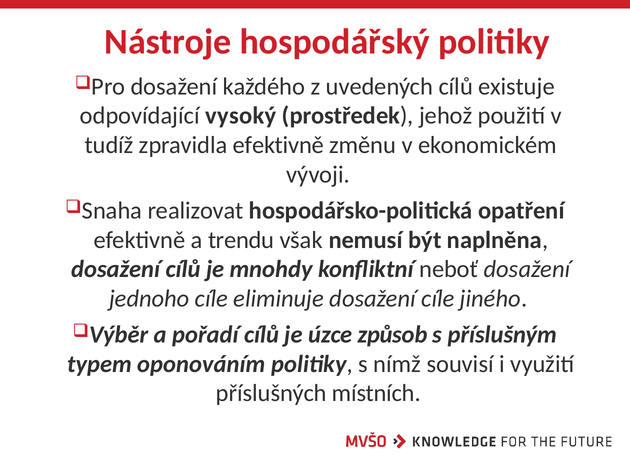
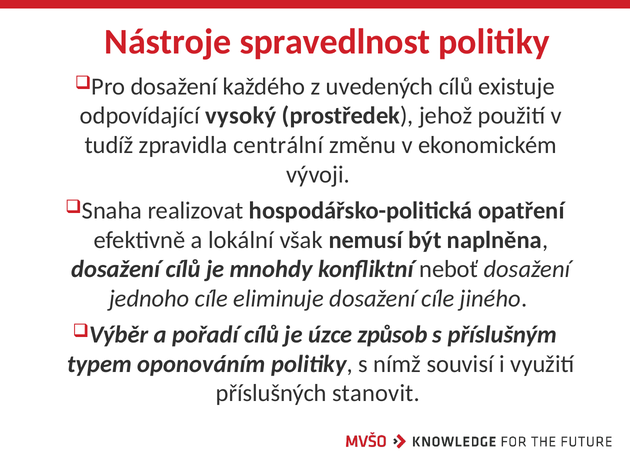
hospodářský: hospodářský -> spravedlnost
zpravidla efektivně: efektivně -> centrální
trendu: trendu -> lokální
místních: místních -> stanovit
